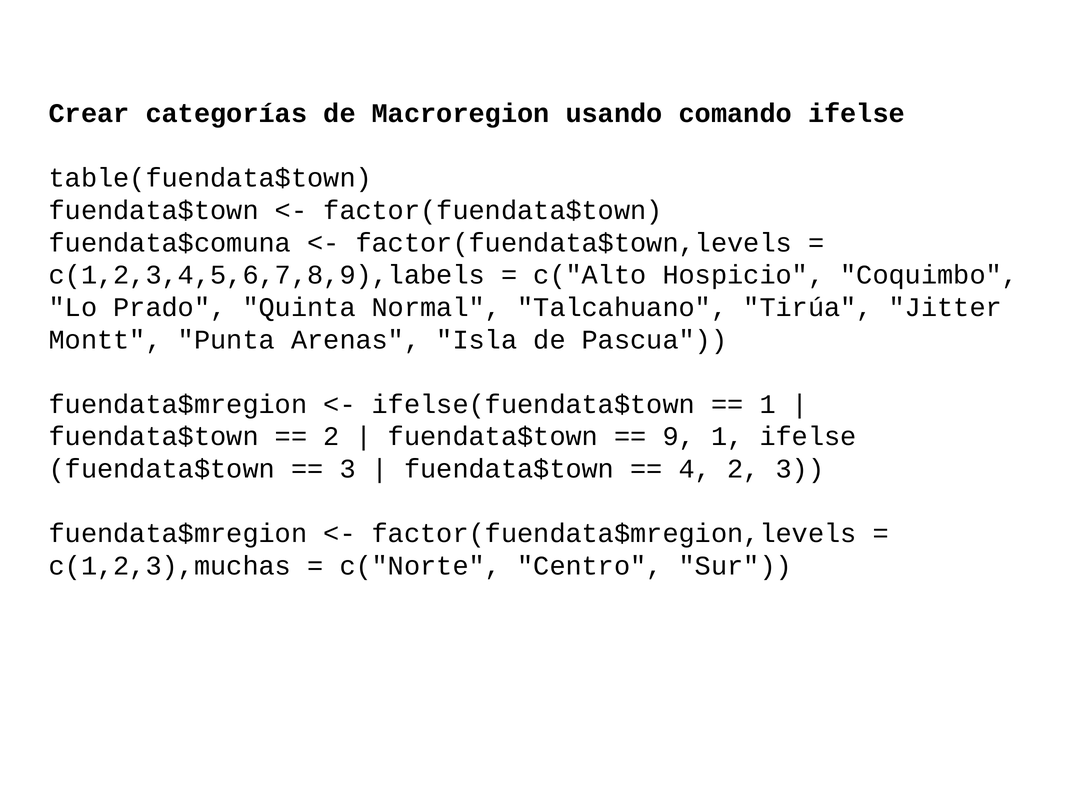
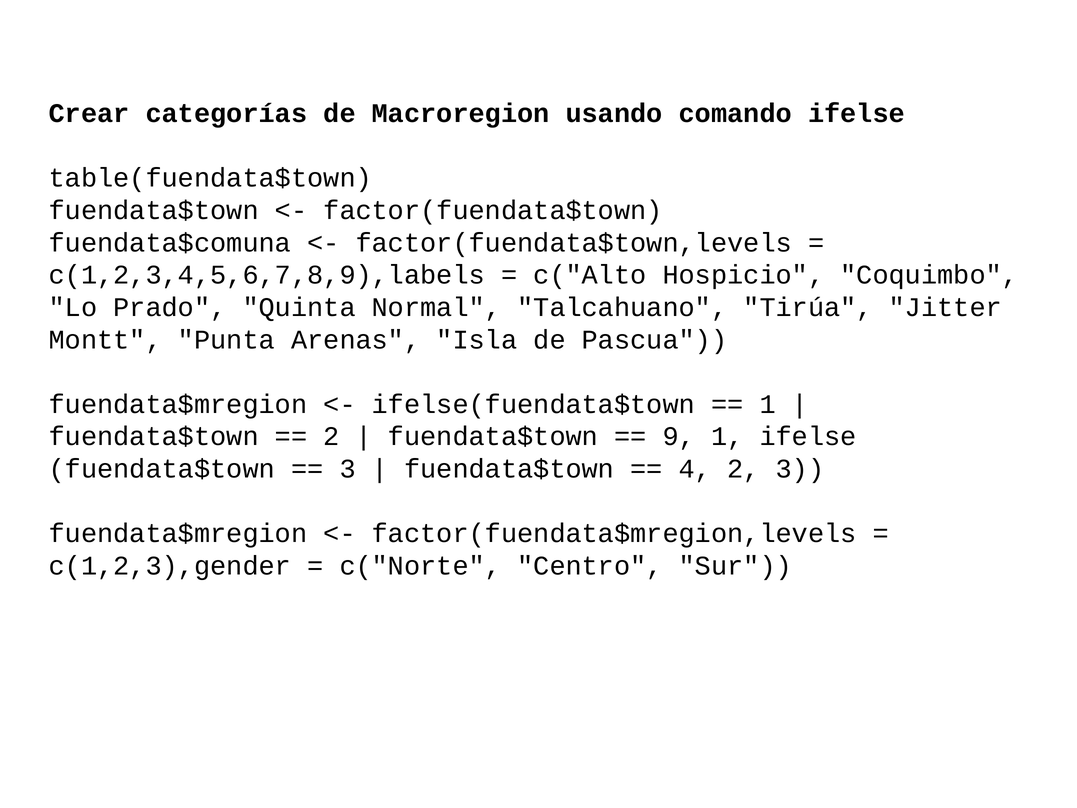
c(1,2,3),muchas: c(1,2,3),muchas -> c(1,2,3),gender
